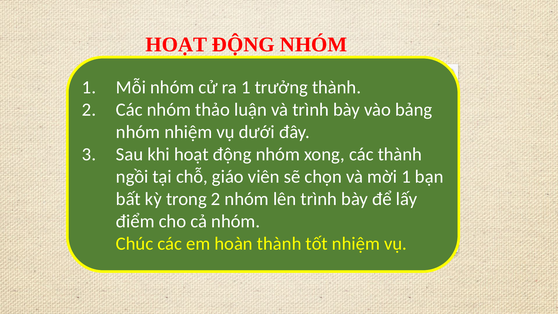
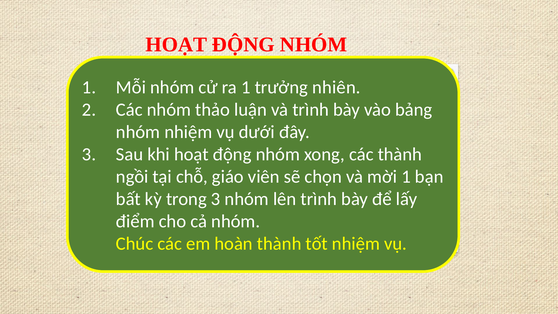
trưởng thành: thành -> nhiên
trong 2: 2 -> 3
